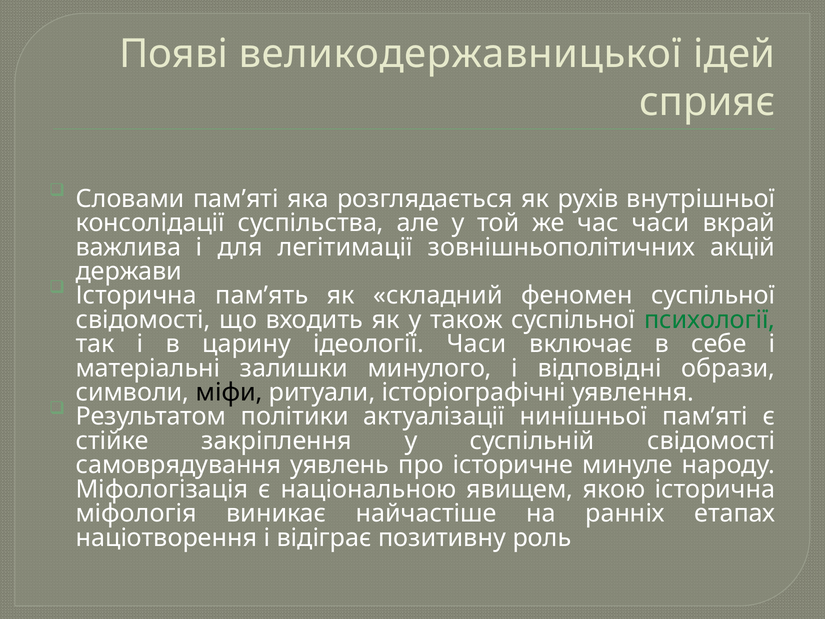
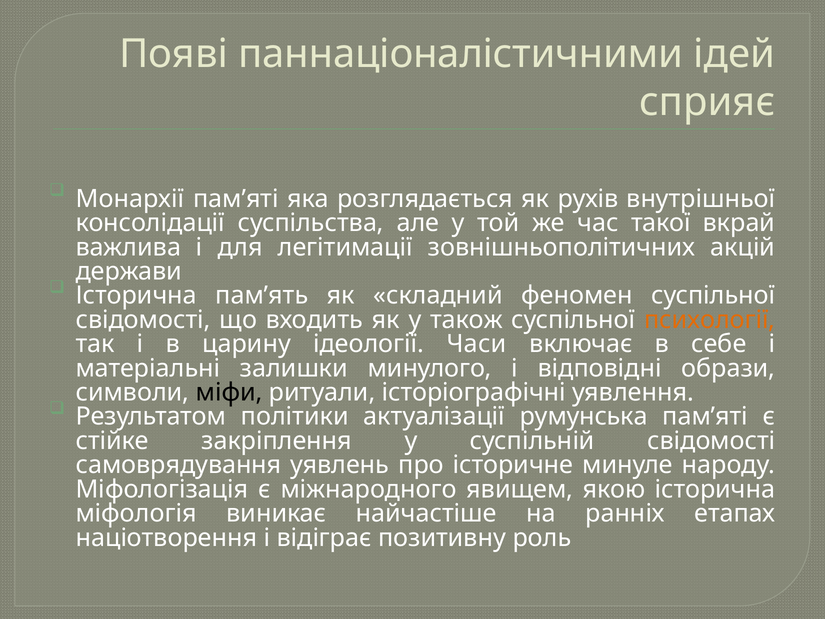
великодержавницької: великодержавницької -> паннаціоналістичними
Словами: Словами -> Монархії
час часи: часи -> такої
психології colour: green -> orange
нинішньої: нинішньої -> румунська
національною: національною -> міжнародного
